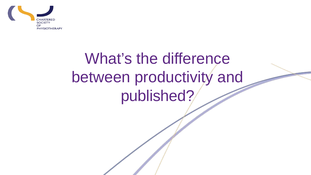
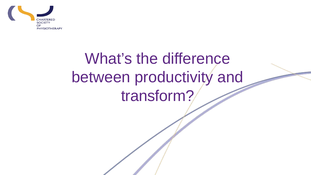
published: published -> transform
